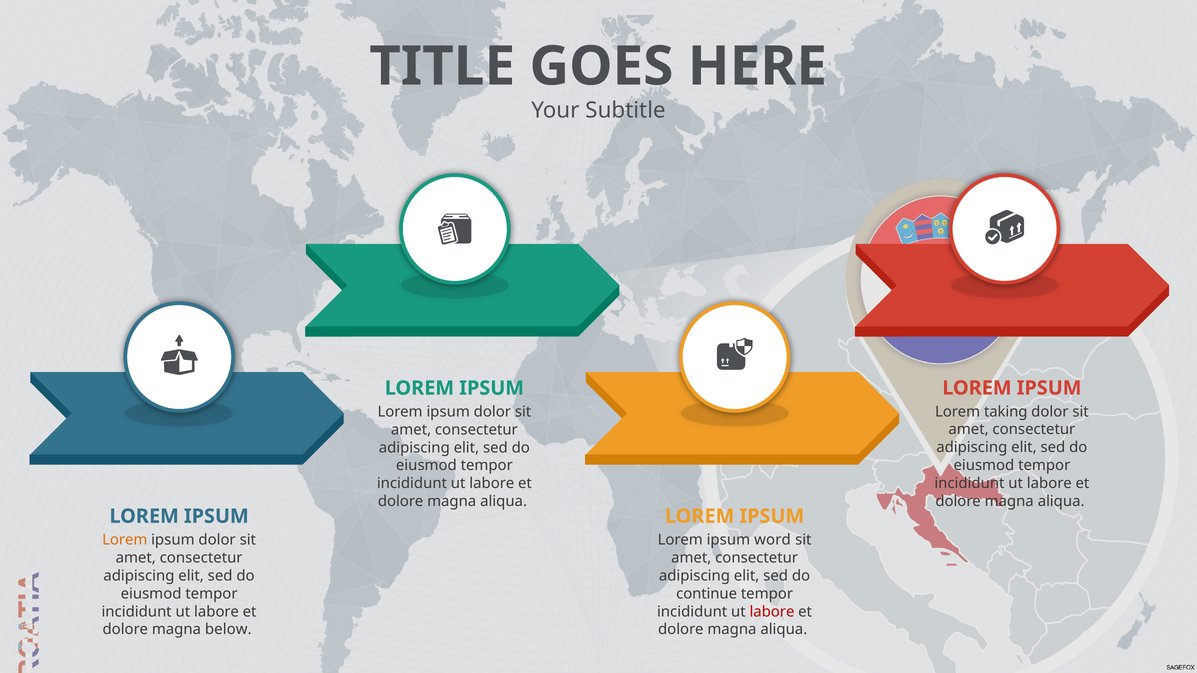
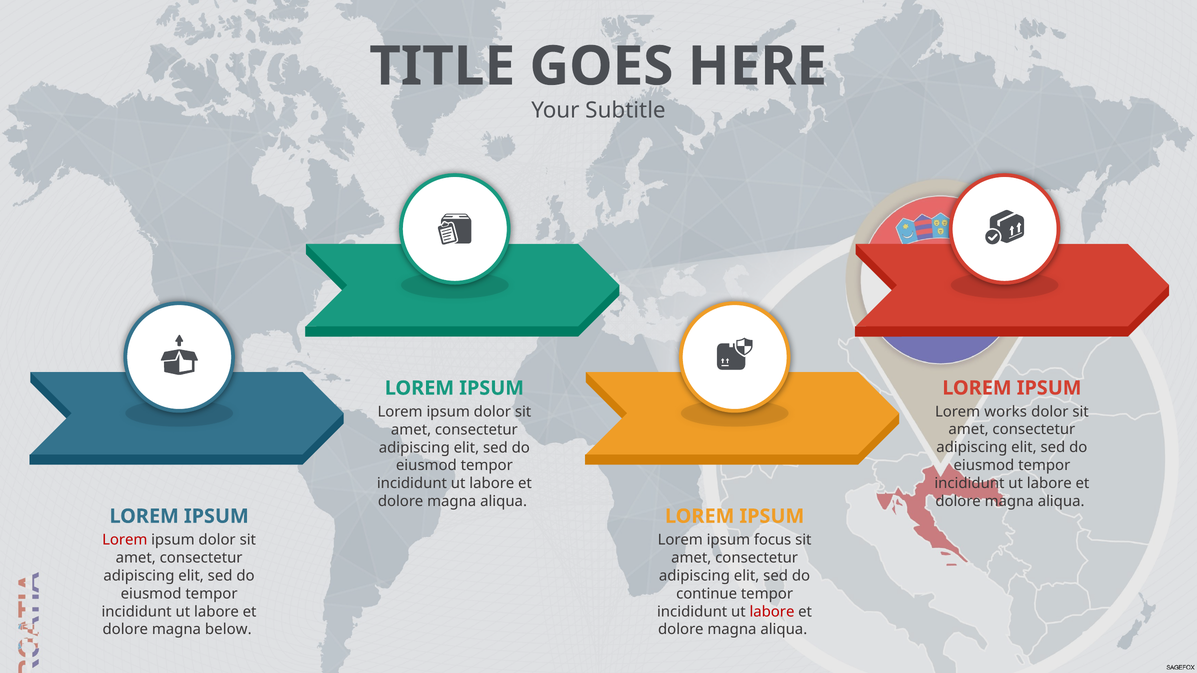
taking: taking -> works
Lorem at (125, 540) colour: orange -> red
word: word -> focus
